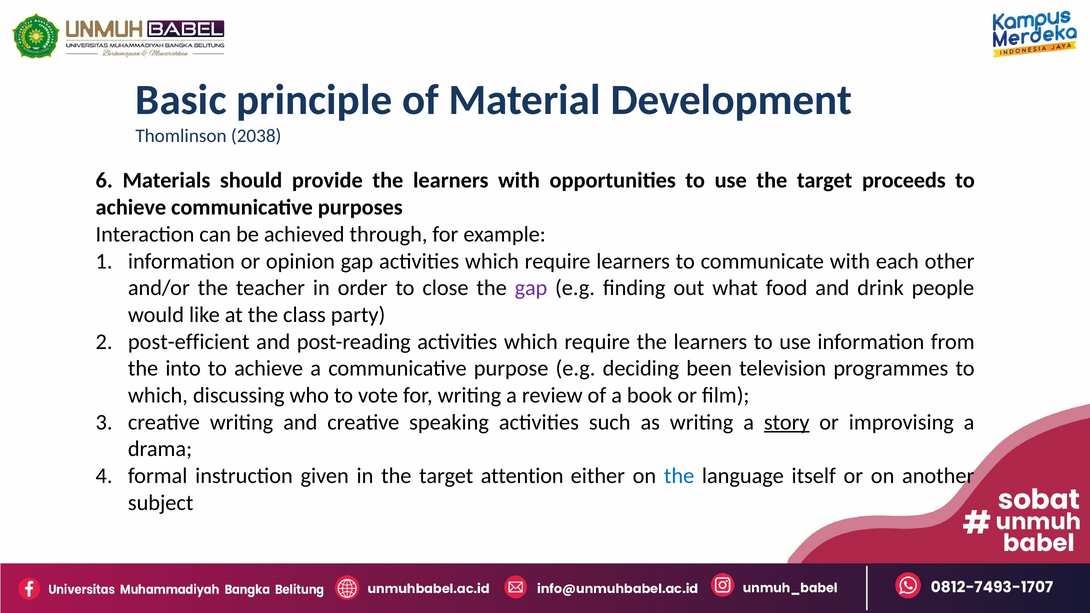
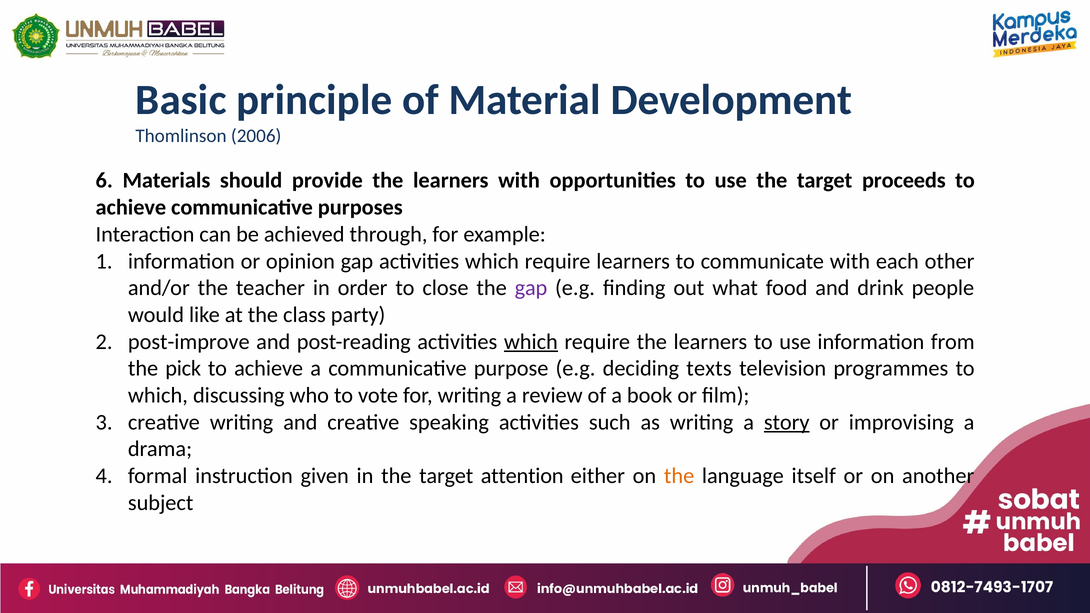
2038: 2038 -> 2006
post-efficient: post-efficient -> post-improve
which at (531, 342) underline: none -> present
into: into -> pick
been: been -> texts
the at (679, 476) colour: blue -> orange
